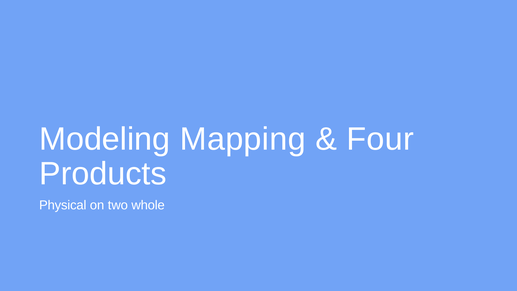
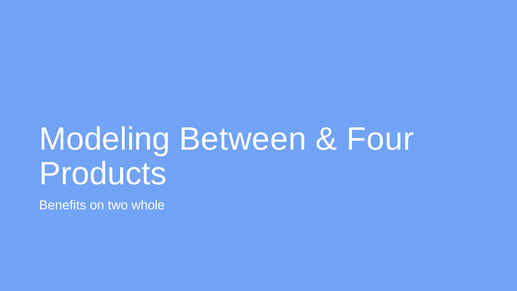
Mapping: Mapping -> Between
Physical: Physical -> Benefits
